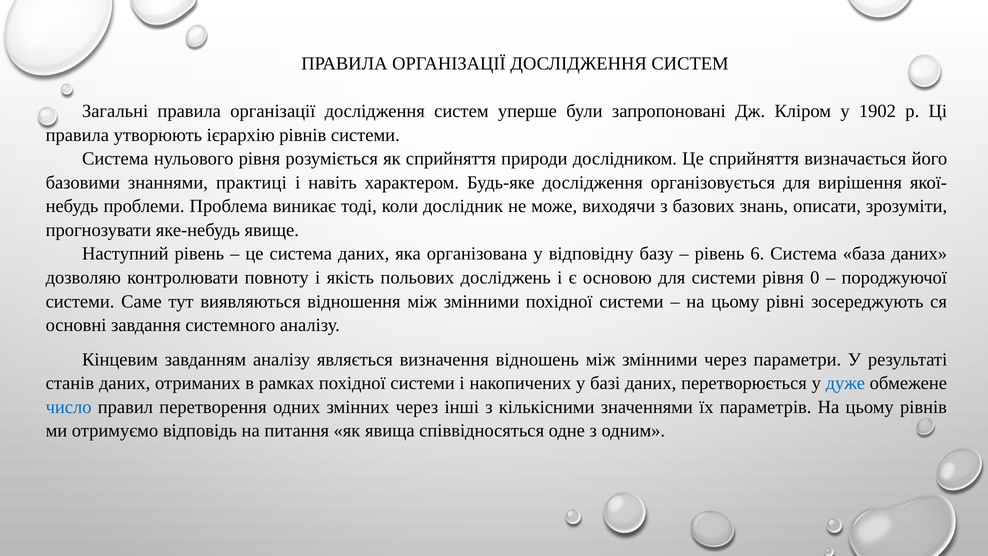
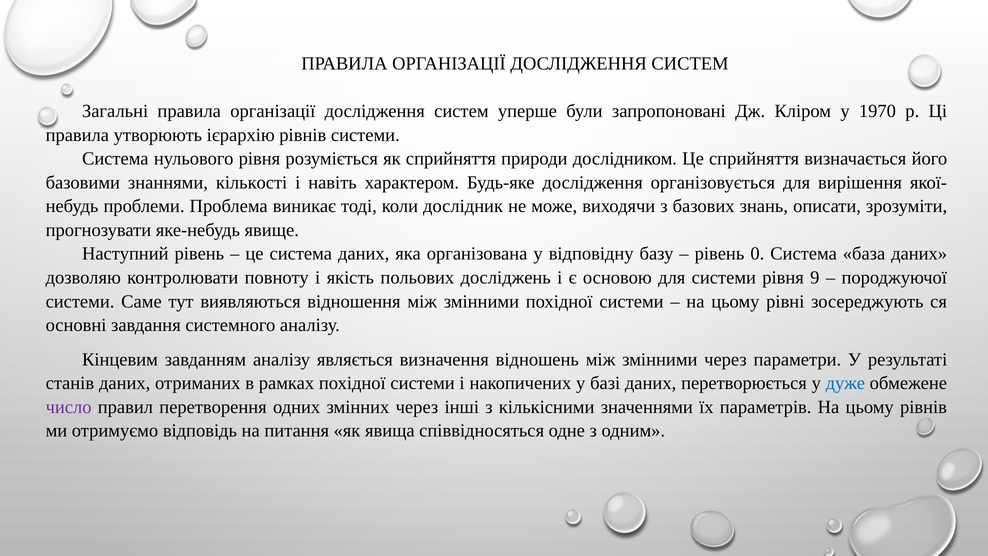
1902: 1902 -> 1970
практиці: практиці -> кількості
6: 6 -> 0
0: 0 -> 9
число colour: blue -> purple
